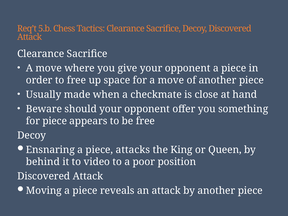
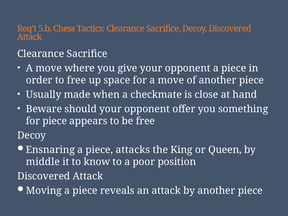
behind: behind -> middle
video: video -> know
